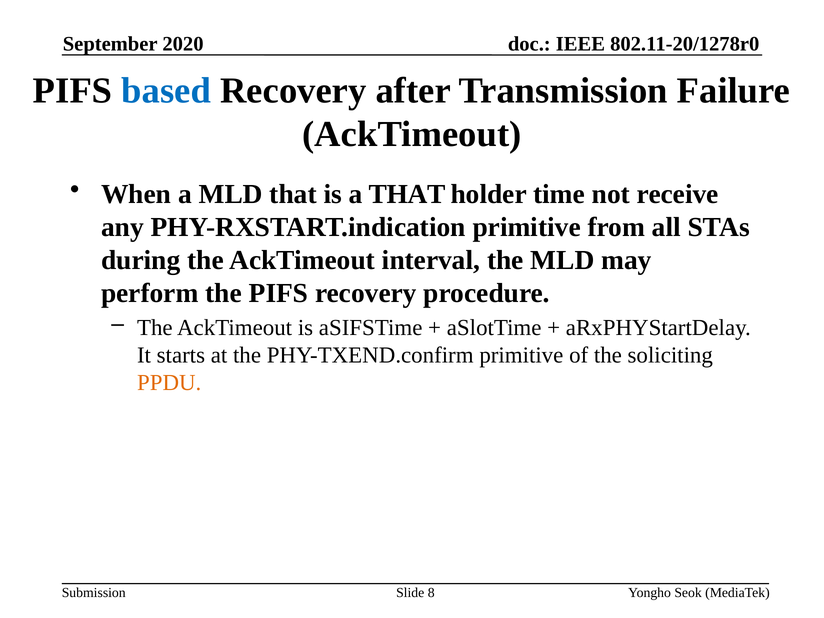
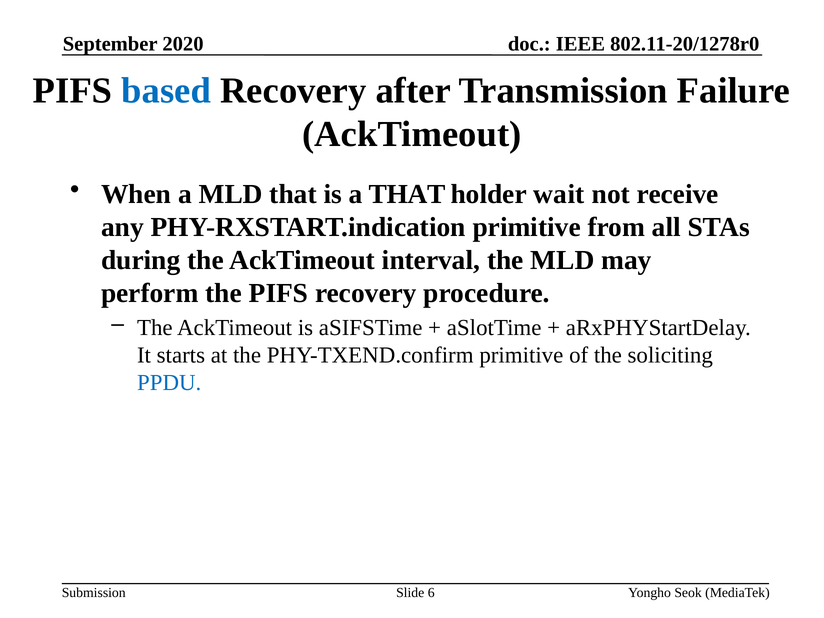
time: time -> wait
PPDU colour: orange -> blue
8: 8 -> 6
